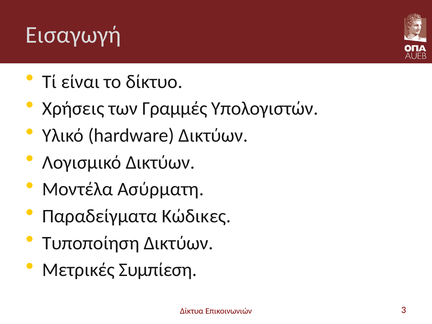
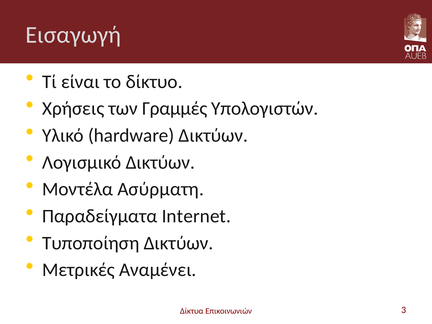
Κώδικες: Κώδικες -> Internet
Συμπίεση: Συμπίεση -> Αναμένει
